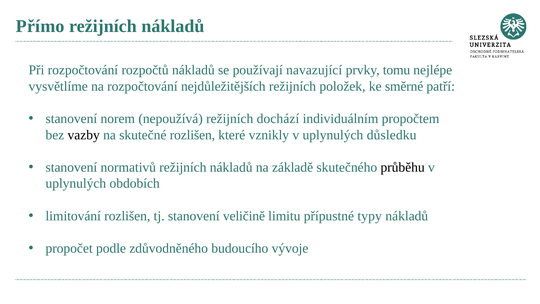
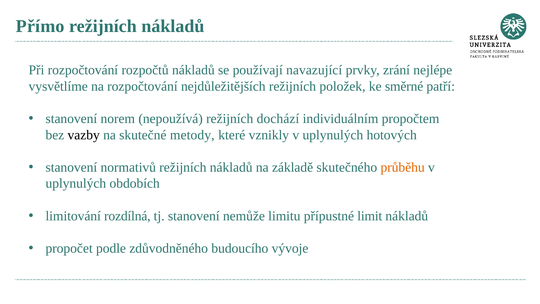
tomu: tomu -> zrání
skutečné rozlišen: rozlišen -> metody
důsledku: důsledku -> hotových
průběhu colour: black -> orange
limitování rozlišen: rozlišen -> rozdílná
veličině: veličině -> nemůže
typy: typy -> limit
